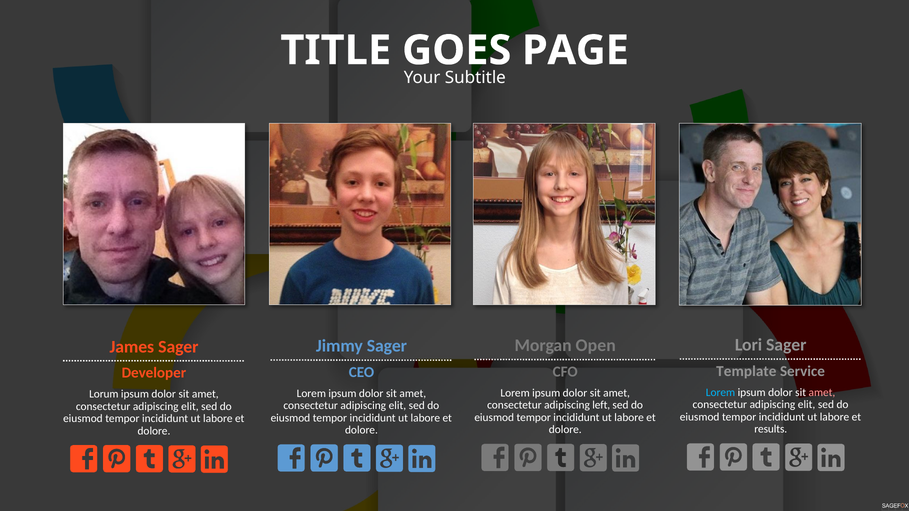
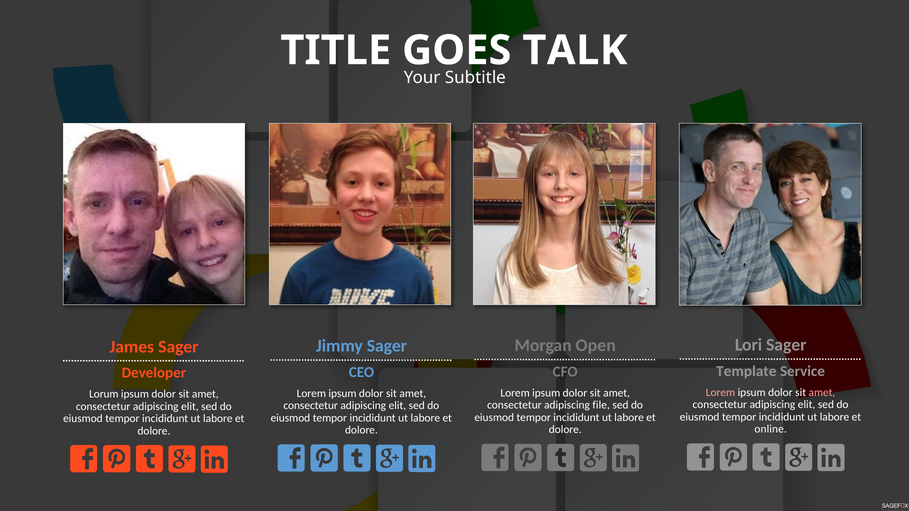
PAGE: PAGE -> TALK
Lorem at (721, 393) colour: light blue -> pink
left: left -> file
results: results -> online
